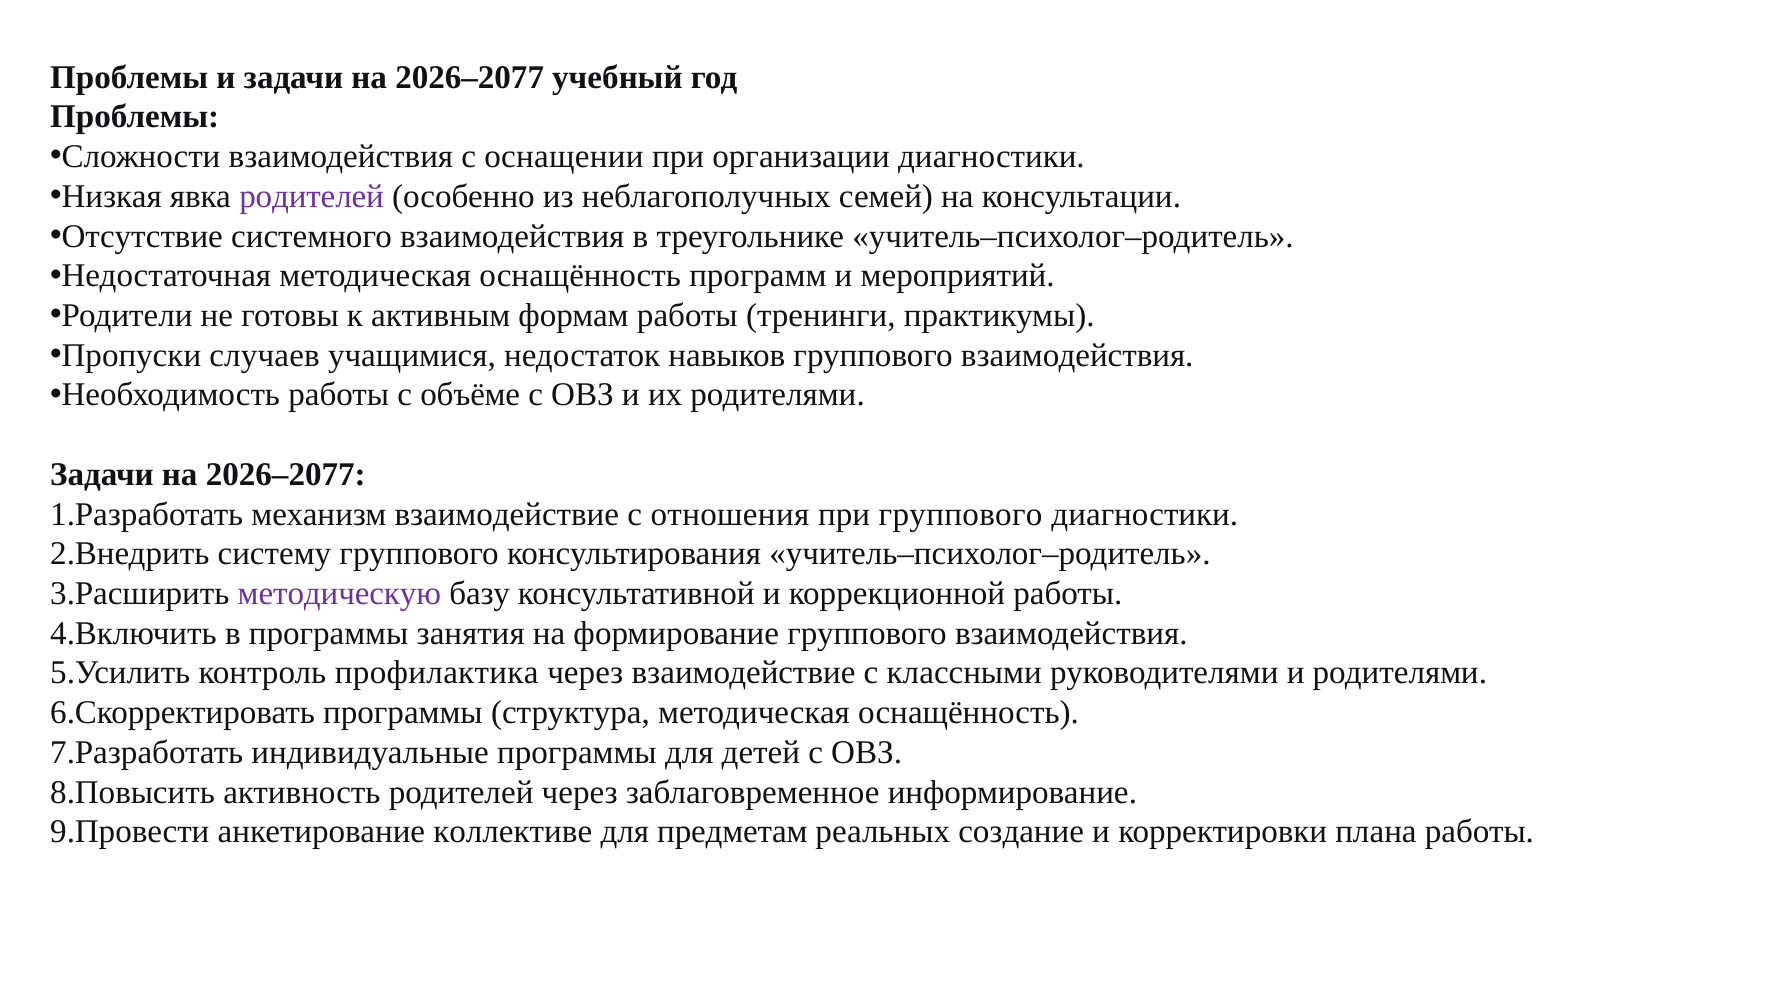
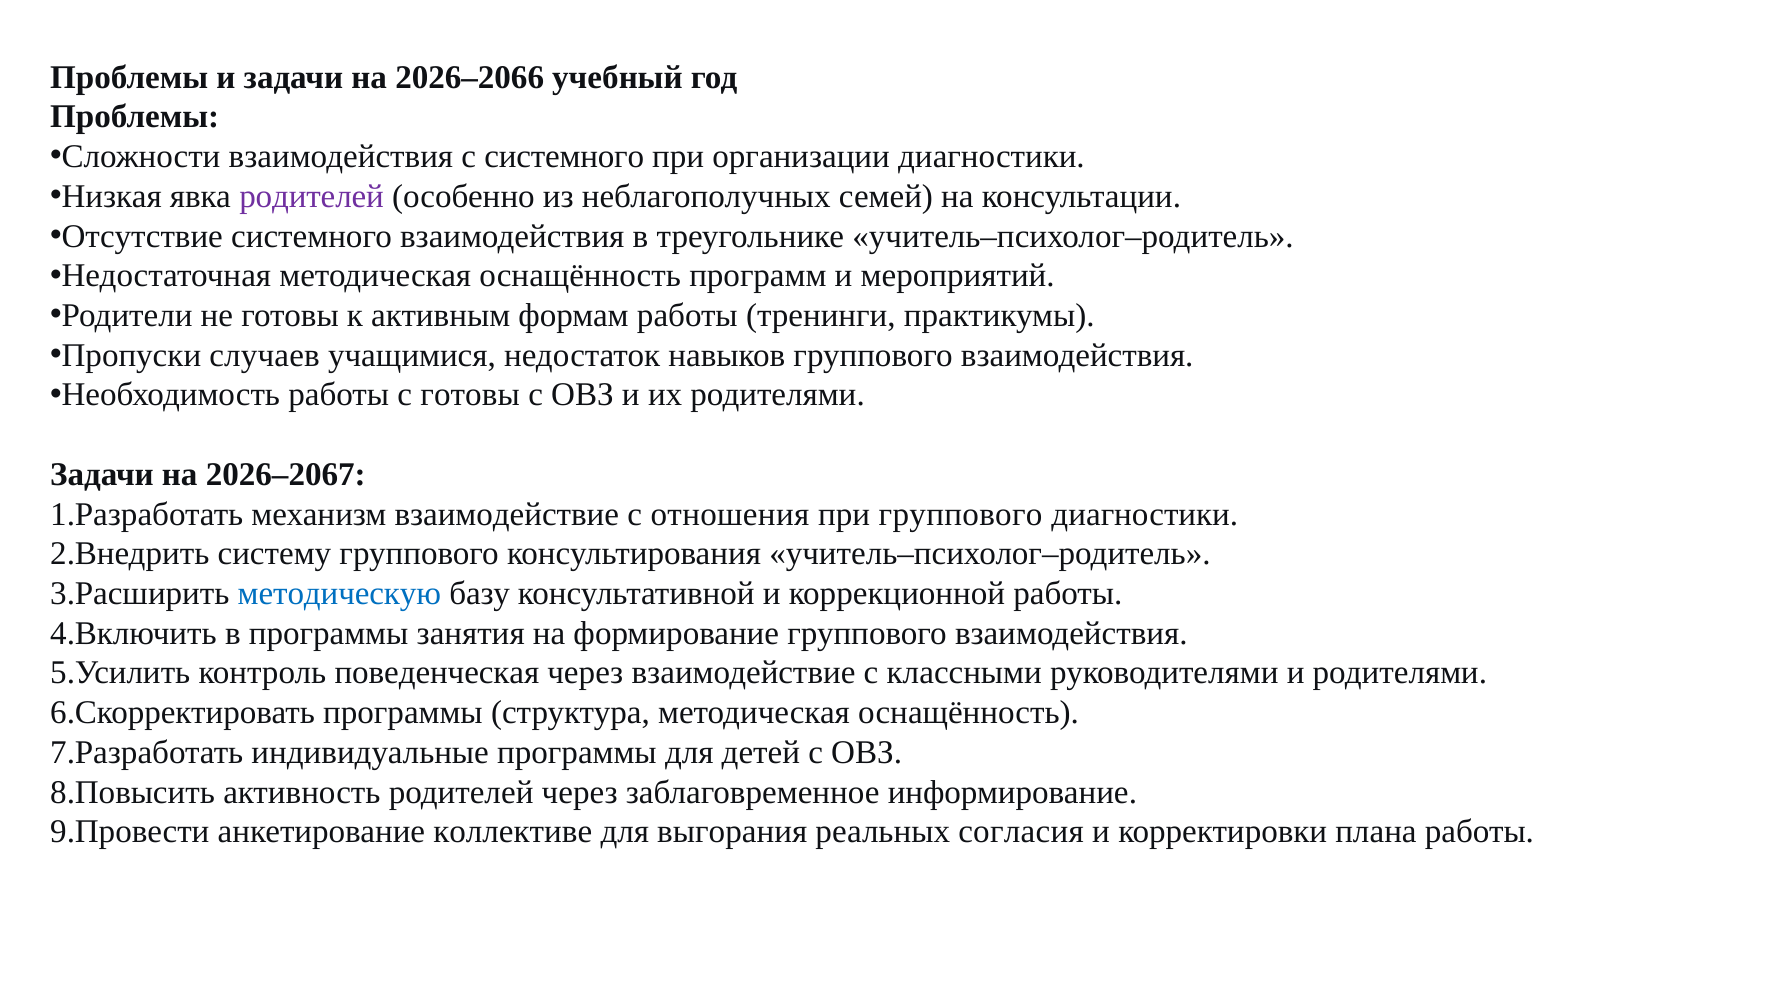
и задачи на 2026–2077: 2026–2077 -> 2026–2066
с оснащении: оснащении -> системного
с объёме: объёме -> готовы
2026–2077 at (286, 474): 2026–2077 -> 2026–2067
методическую colour: purple -> blue
профилактика: профилактика -> поведенческая
предметам: предметам -> выгорания
создание: создание -> согласия
